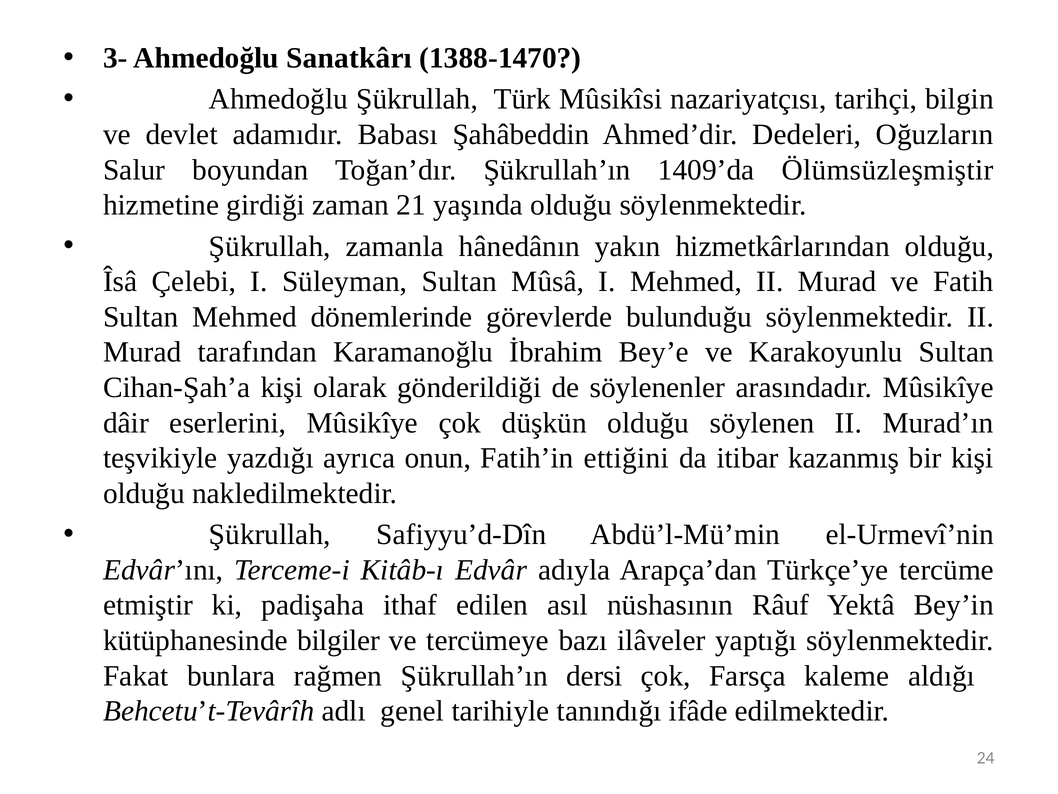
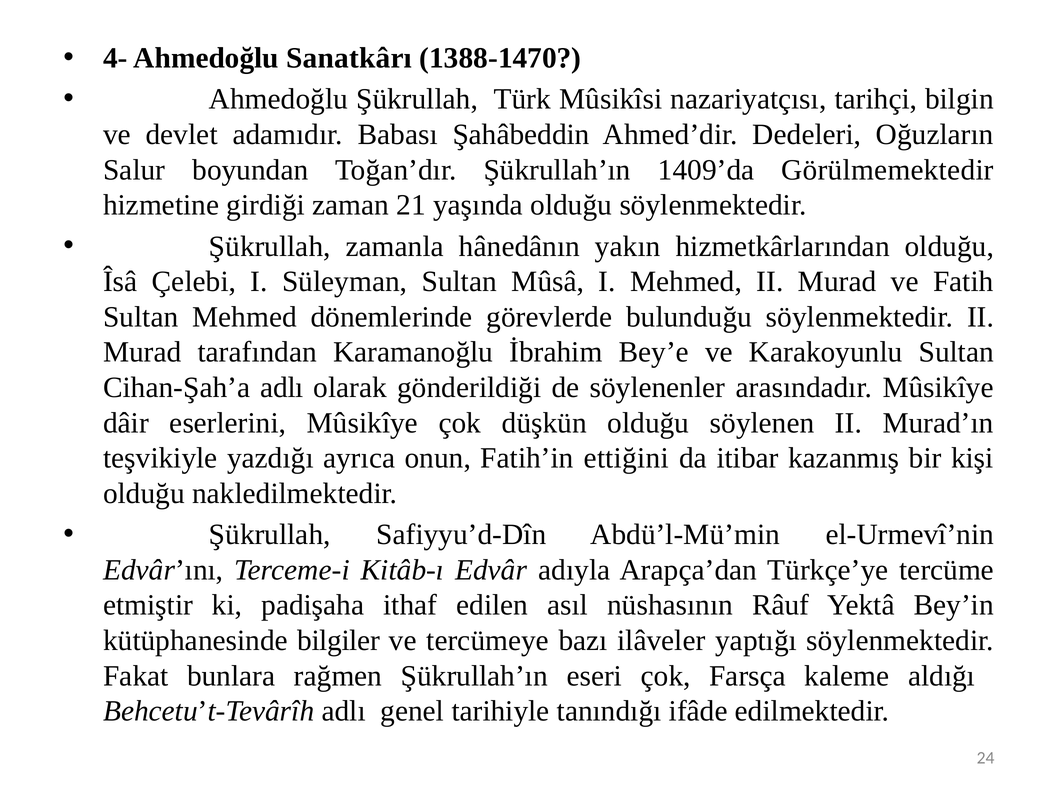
3-: 3- -> 4-
Ölümsüzleşmiştir: Ölümsüzleşmiştir -> Görülmemektedir
Cihan-Şah’a kişi: kişi -> adlı
dersi: dersi -> eseri
